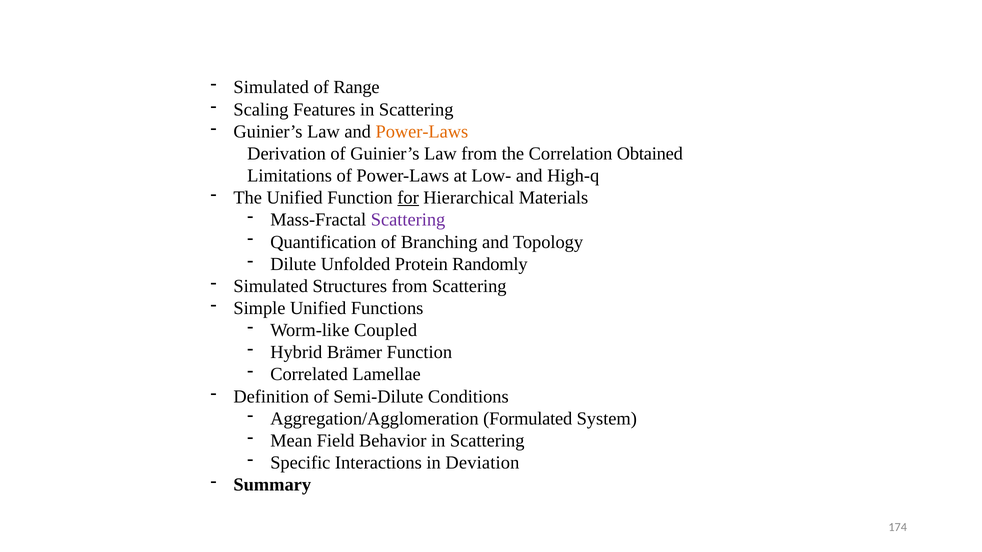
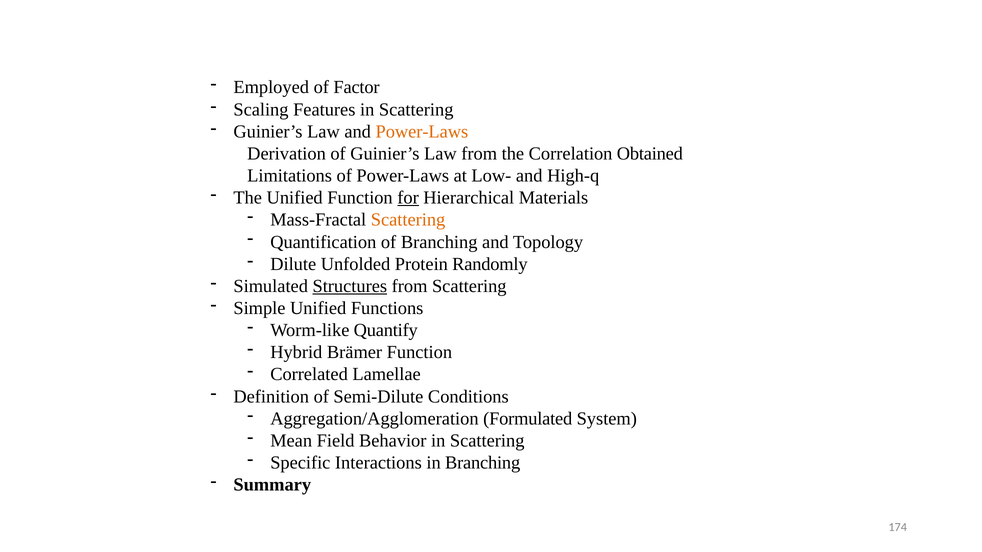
Simulated at (271, 87): Simulated -> Employed
Range: Range -> Factor
Scattering at (408, 220) colour: purple -> orange
Structures underline: none -> present
Coupled: Coupled -> Quantify
in Deviation: Deviation -> Branching
